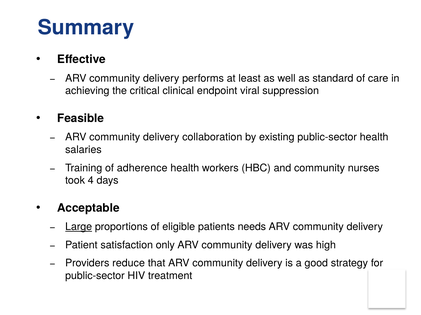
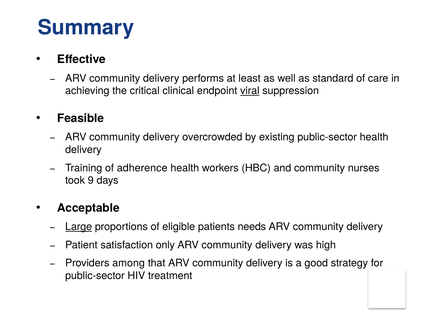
viral underline: none -> present
collaboration: collaboration -> overcrowded
salaries at (83, 150): salaries -> delivery
4: 4 -> 9
reduce: reduce -> among
